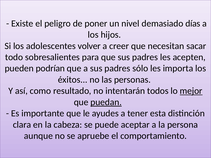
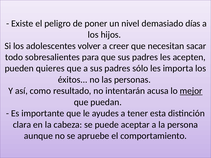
podrían: podrían -> quieres
todos: todos -> acusa
puedan underline: present -> none
